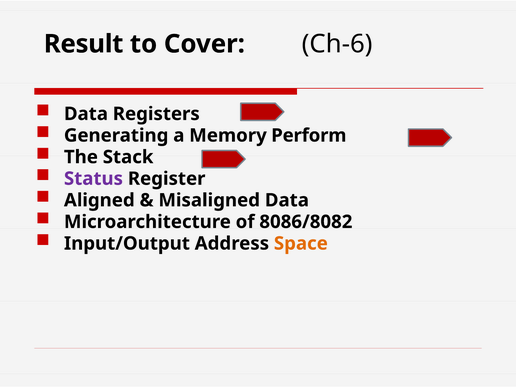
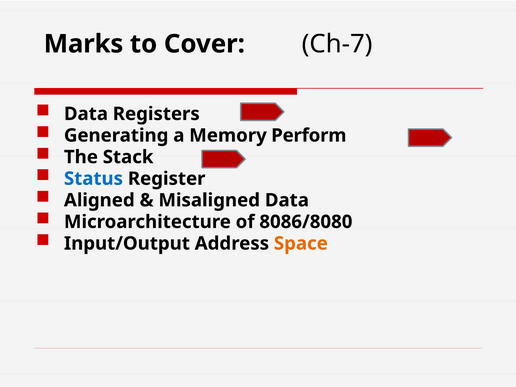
Result: Result -> Marks
Ch-6: Ch-6 -> Ch-7
Status colour: purple -> blue
8086/8082: 8086/8082 -> 8086/8080
